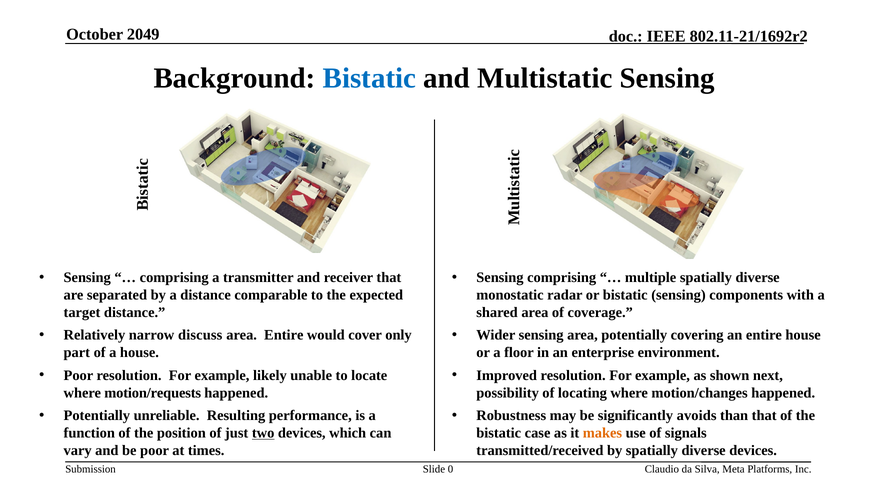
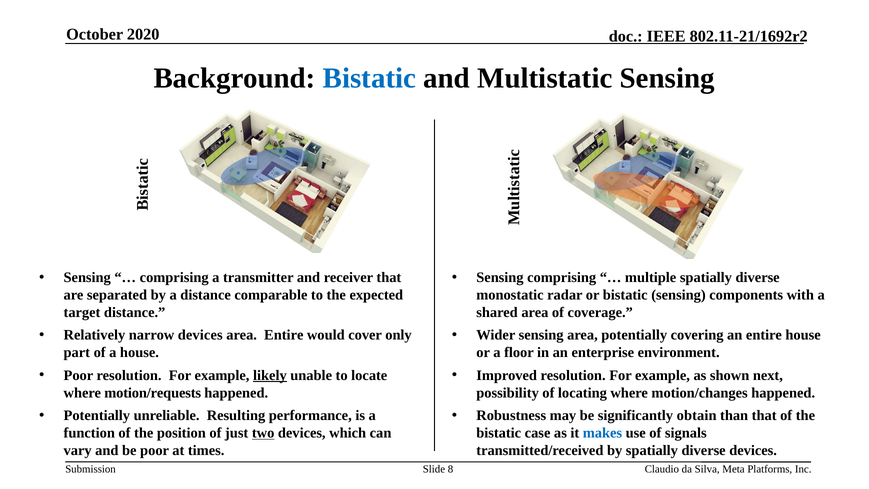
2049: 2049 -> 2020
narrow discuss: discuss -> devices
likely underline: none -> present
avoids: avoids -> obtain
makes colour: orange -> blue
0: 0 -> 8
